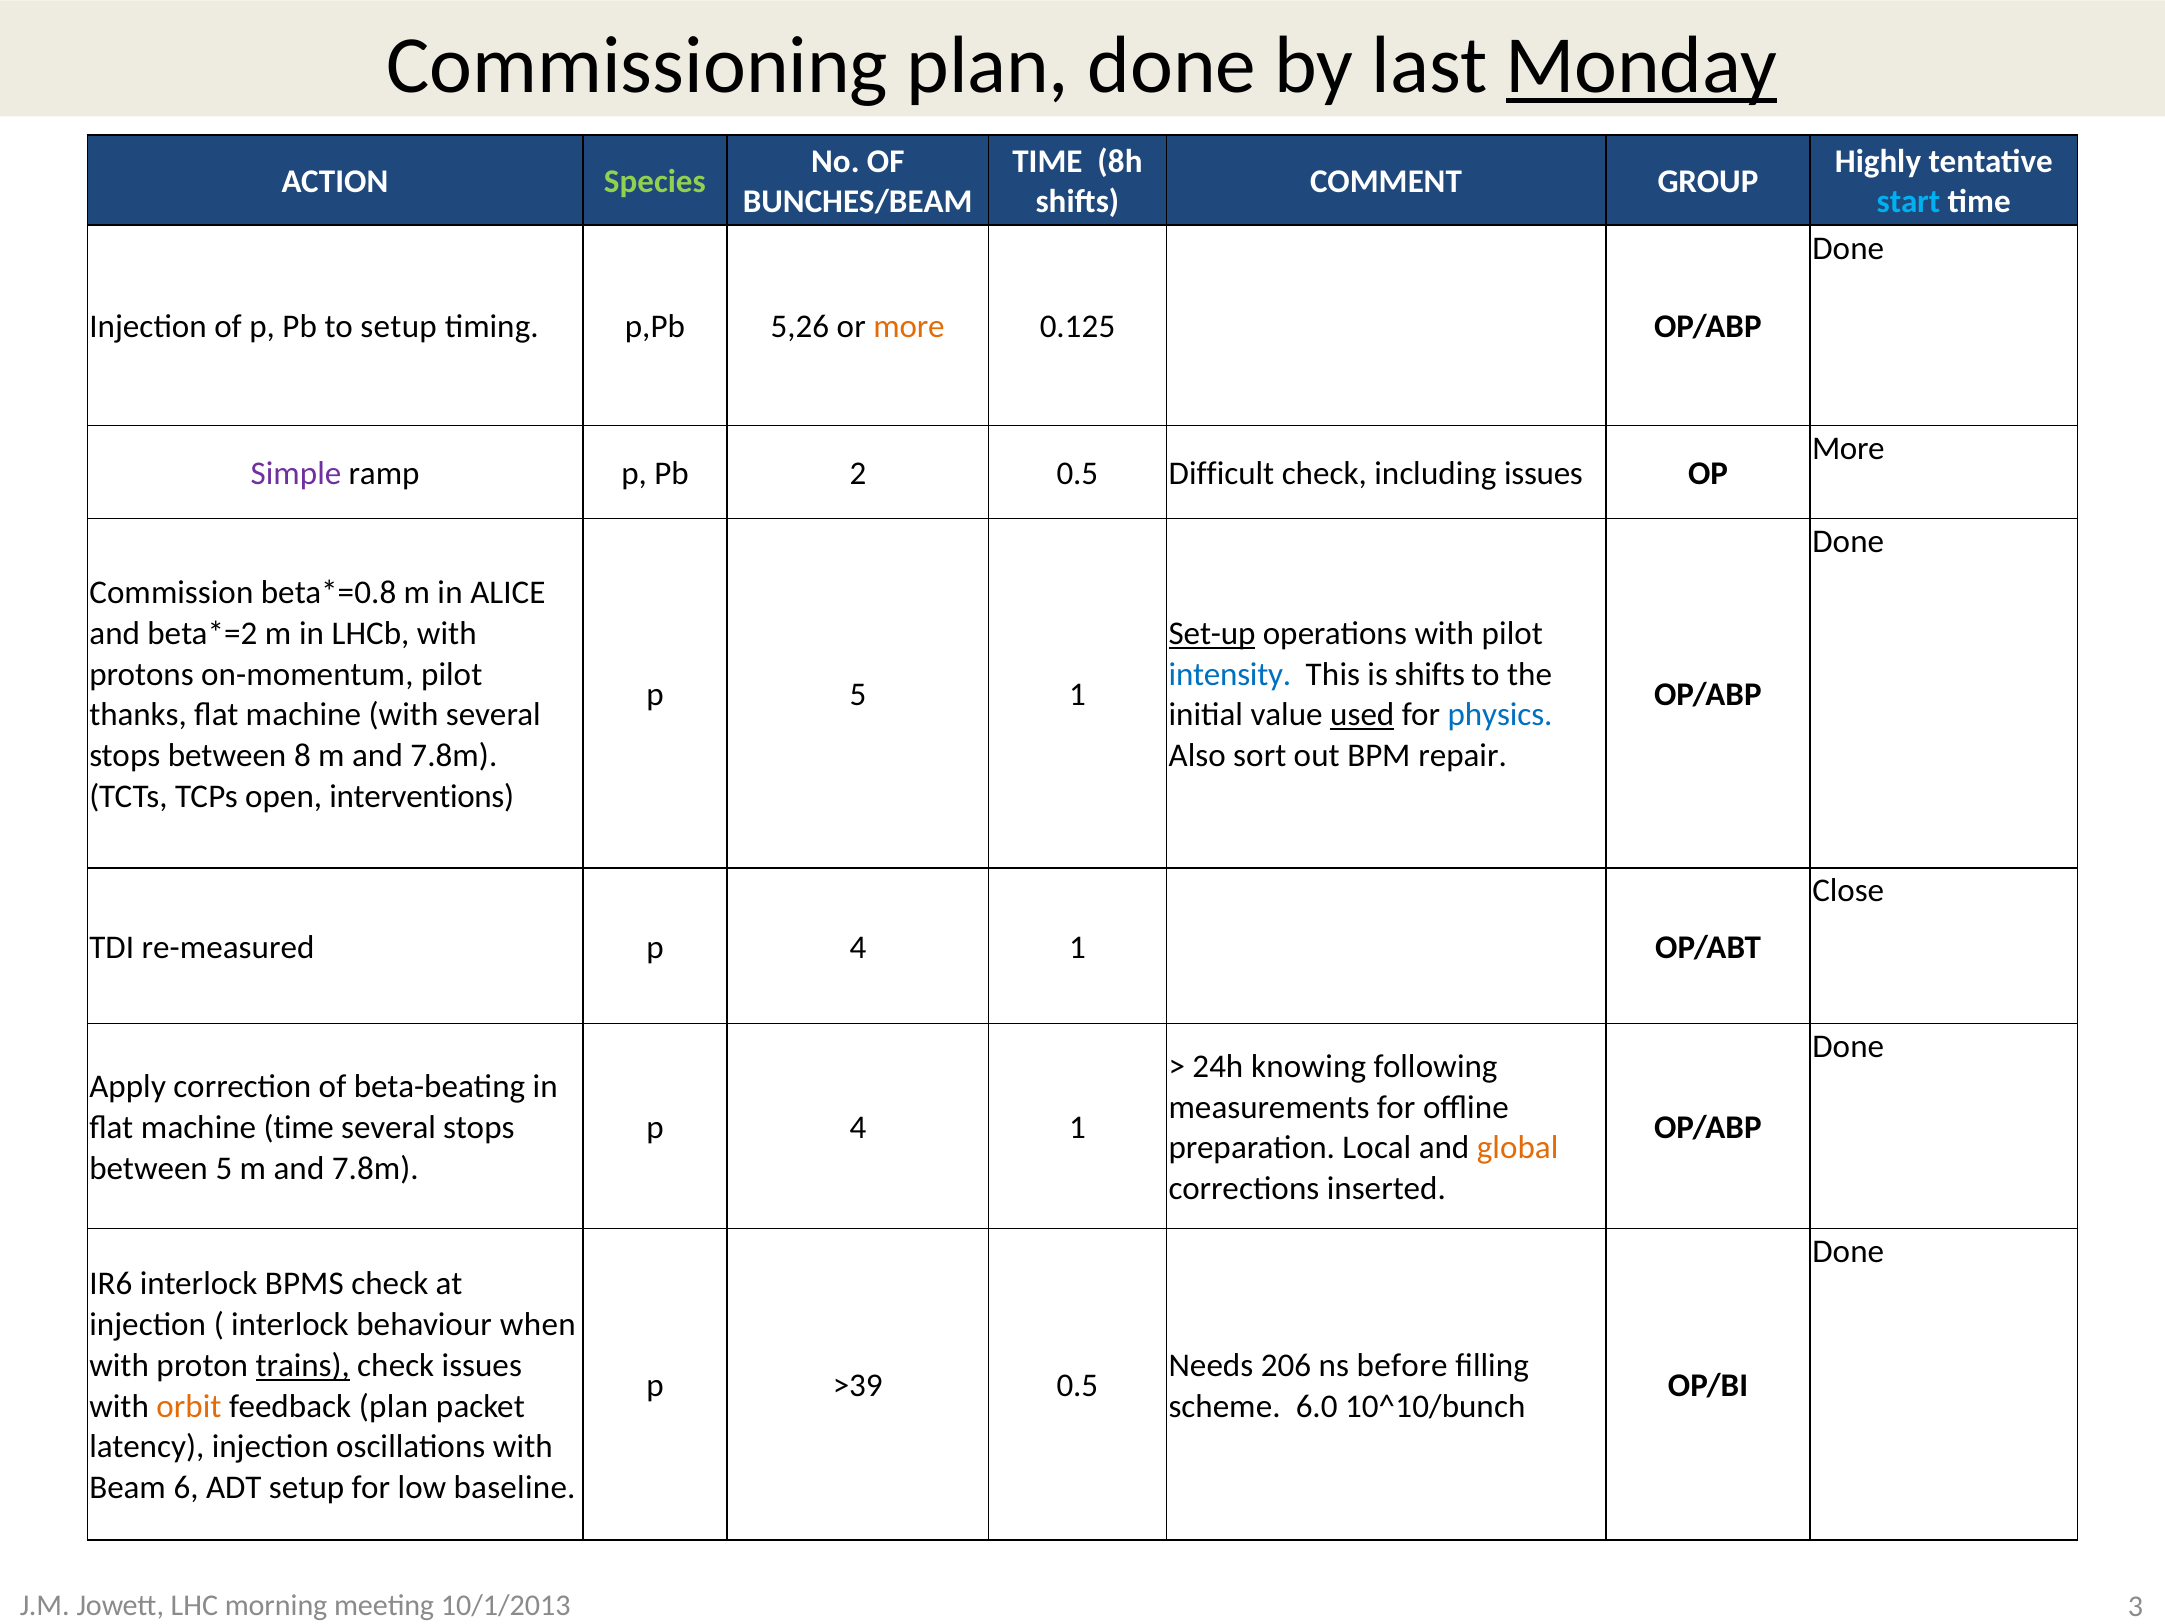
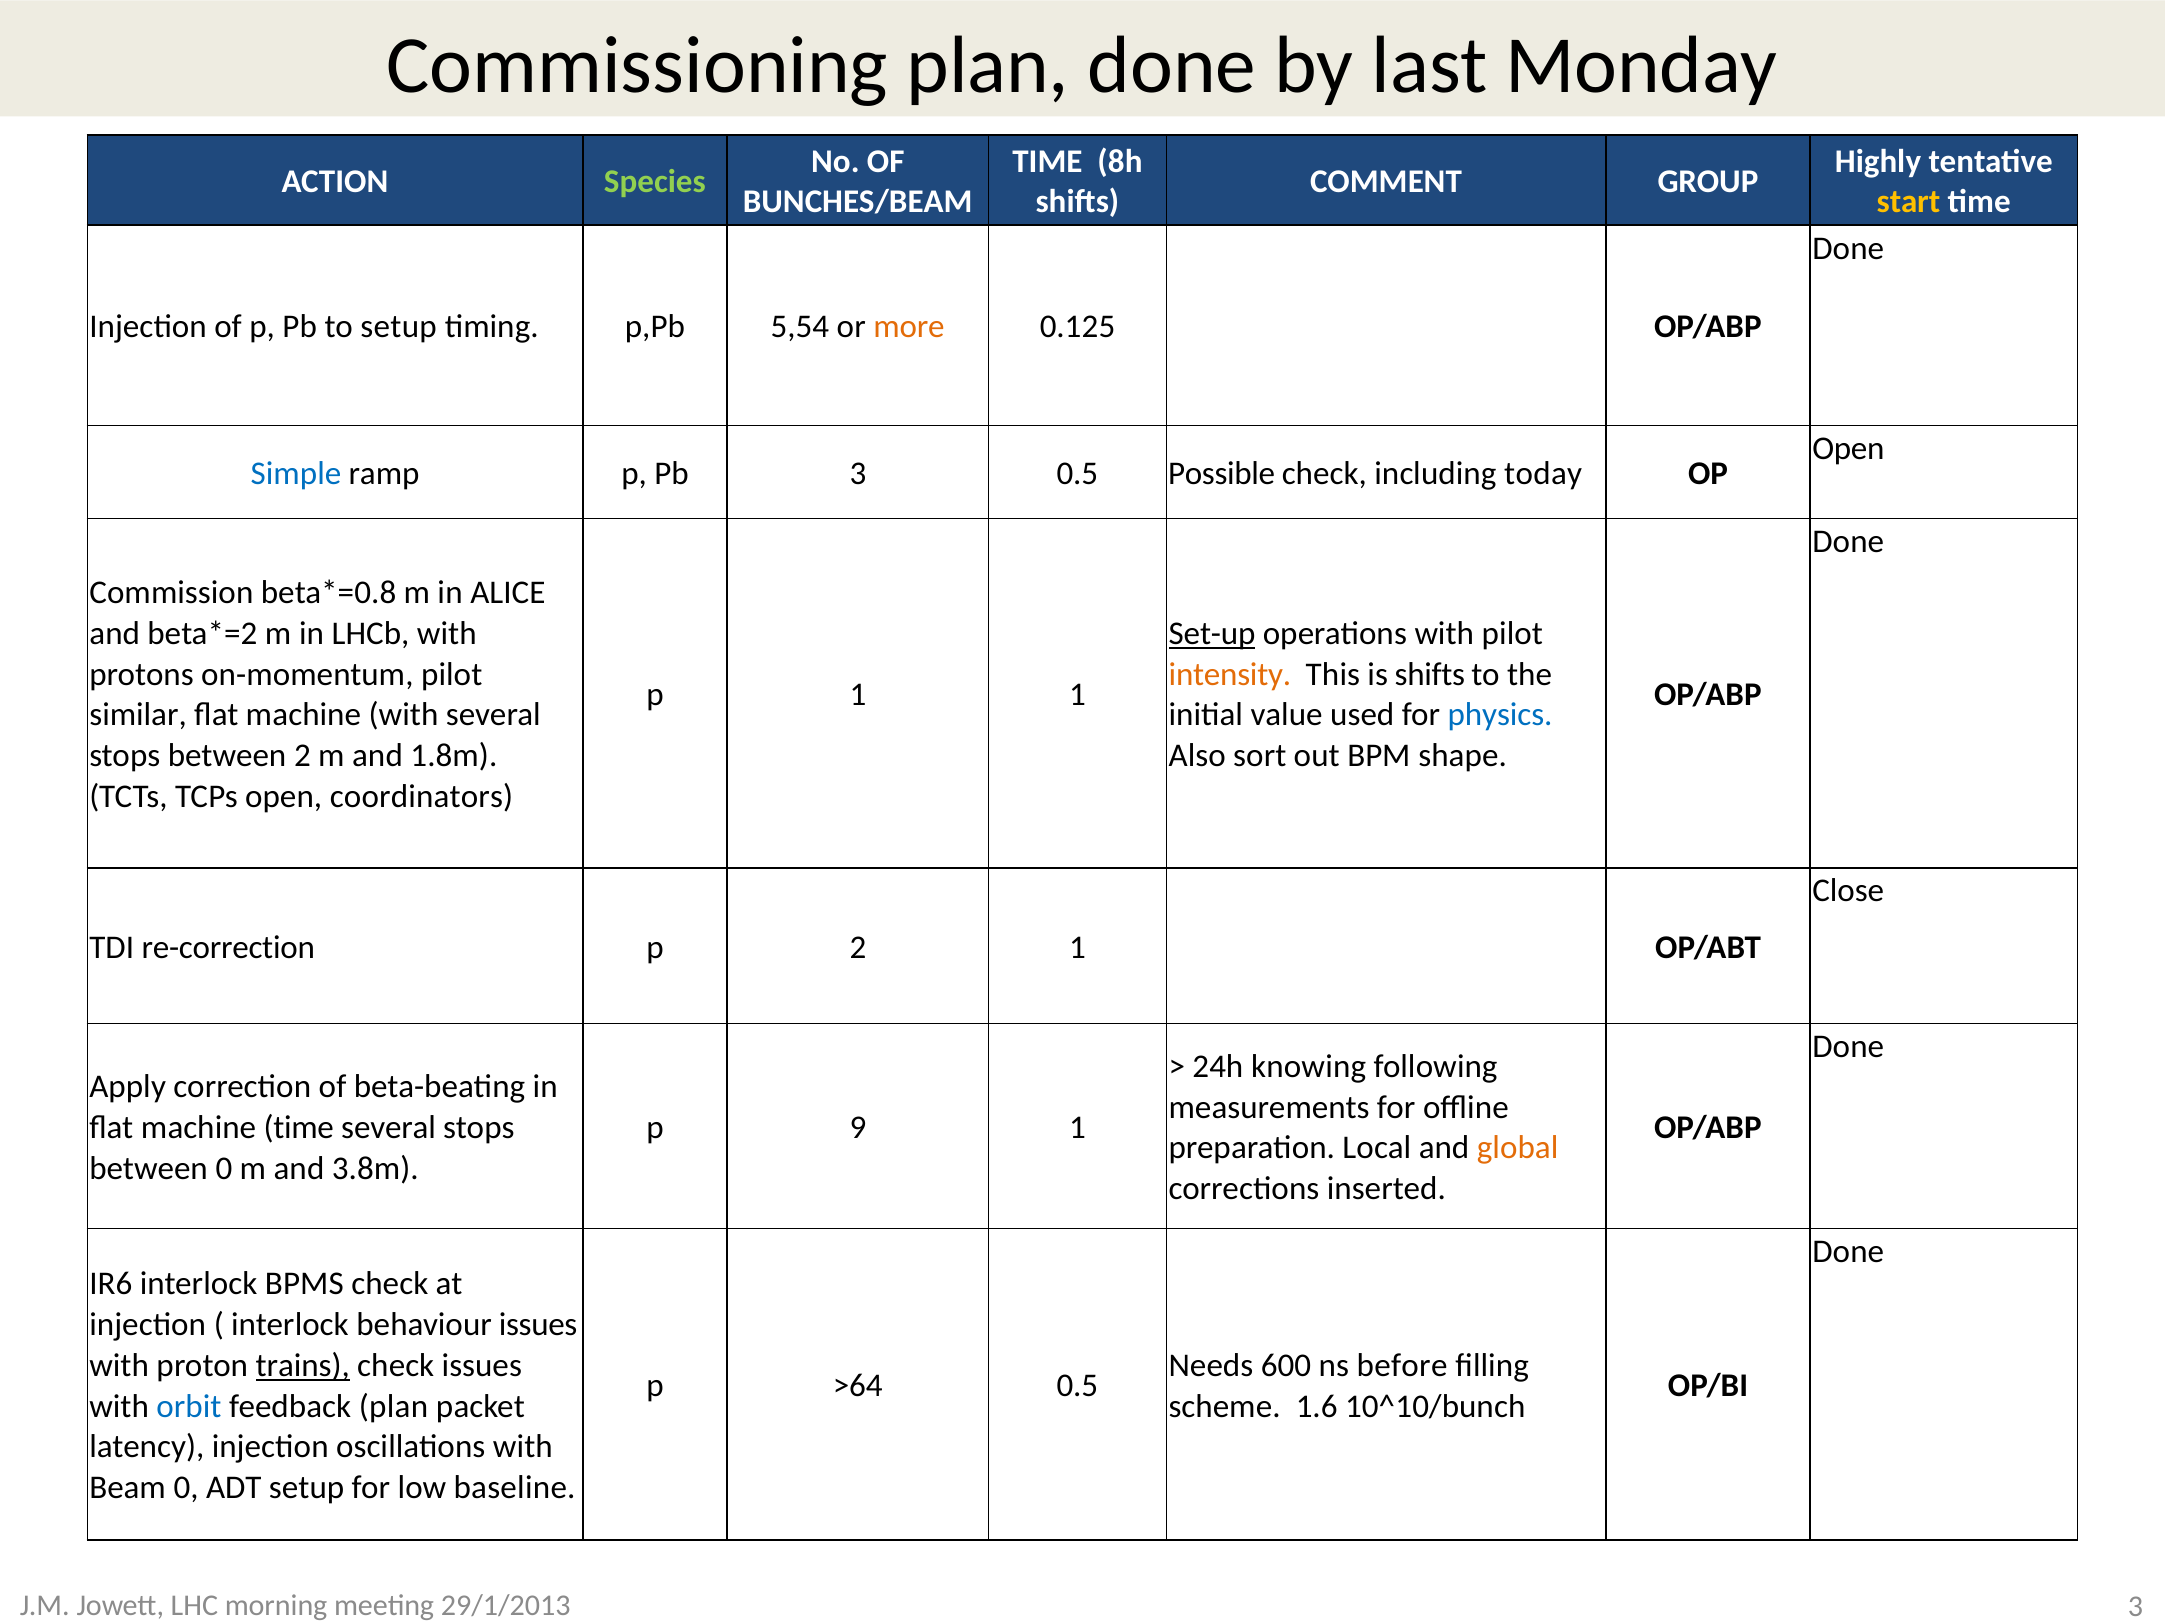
Monday underline: present -> none
start colour: light blue -> yellow
5,26: 5,26 -> 5,54
More at (1848, 449): More -> Open
Simple colour: purple -> blue
Pb 2: 2 -> 3
Difficult: Difficult -> Possible
including issues: issues -> today
intensity colour: blue -> orange
p 5: 5 -> 1
thanks: thanks -> similar
used underline: present -> none
between 8: 8 -> 2
7.8m at (454, 756): 7.8m -> 1.8m
repair: repair -> shape
interventions: interventions -> coordinators
re-measured: re-measured -> re-correction
4 at (858, 947): 4 -> 2
4 at (858, 1127): 4 -> 9
between 5: 5 -> 0
7.8m at (375, 1168): 7.8m -> 3.8m
behaviour when: when -> issues
206: 206 -> 600
>39: >39 -> >64
orbit colour: orange -> blue
6.0: 6.0 -> 1.6
Beam 6: 6 -> 0
10/1/2013: 10/1/2013 -> 29/1/2013
